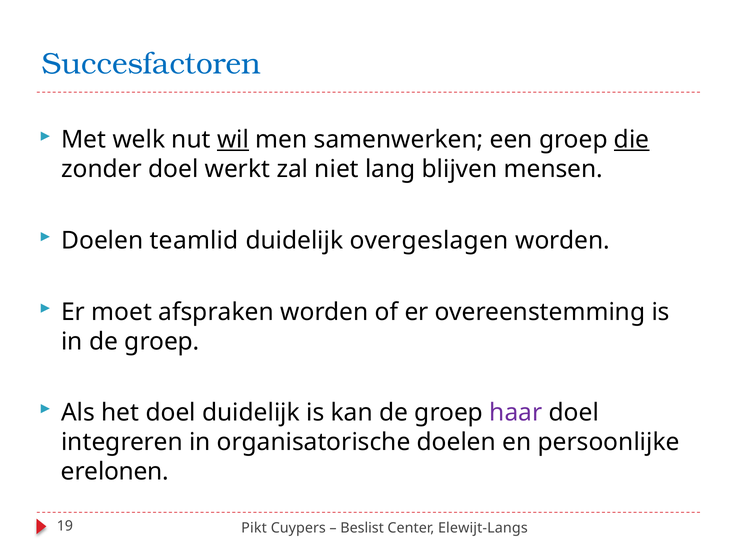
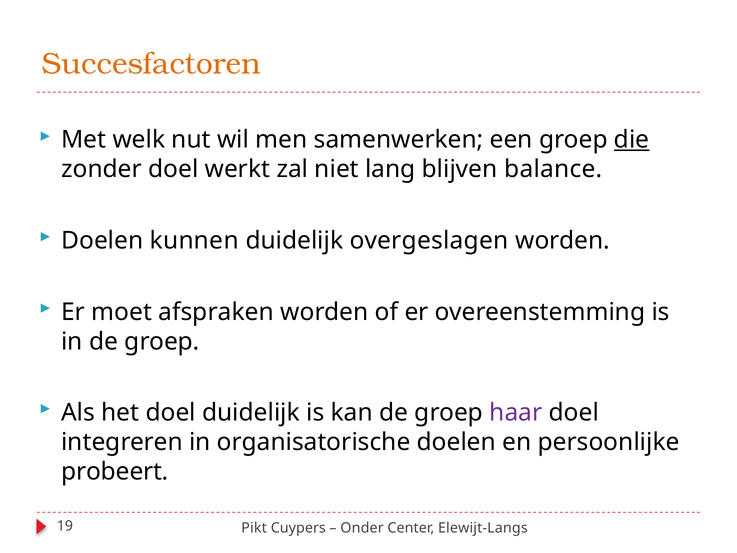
Succesfactoren colour: blue -> orange
wil underline: present -> none
mensen: mensen -> balance
teamlid: teamlid -> kunnen
erelonen: erelonen -> probeert
Beslist: Beslist -> Onder
